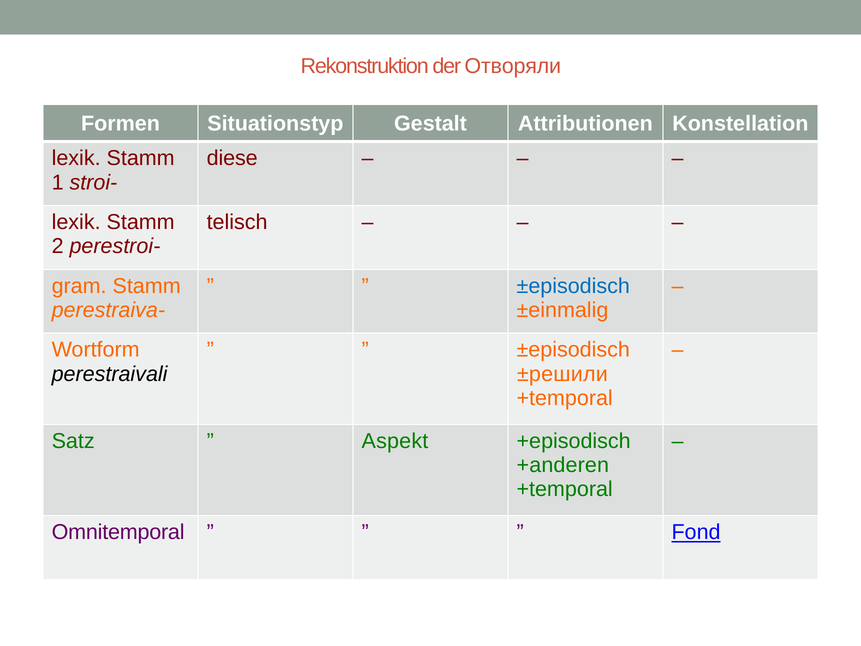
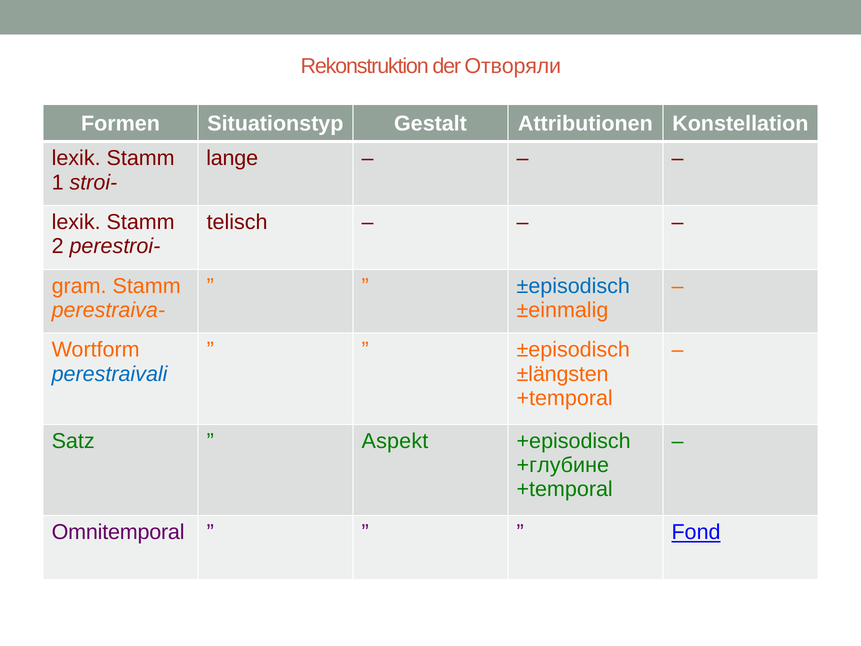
diese: diese -> lange
perestraivali colour: black -> blue
±решили: ±решили -> ±längsten
+anderen: +anderen -> +глубине
